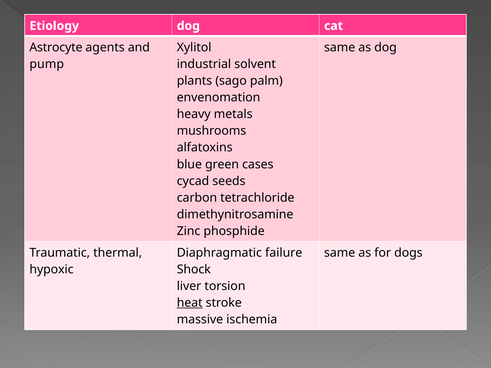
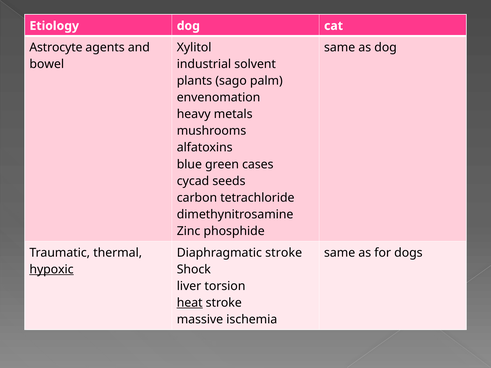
pump: pump -> bowel
Diaphragmatic failure: failure -> stroke
hypoxic underline: none -> present
